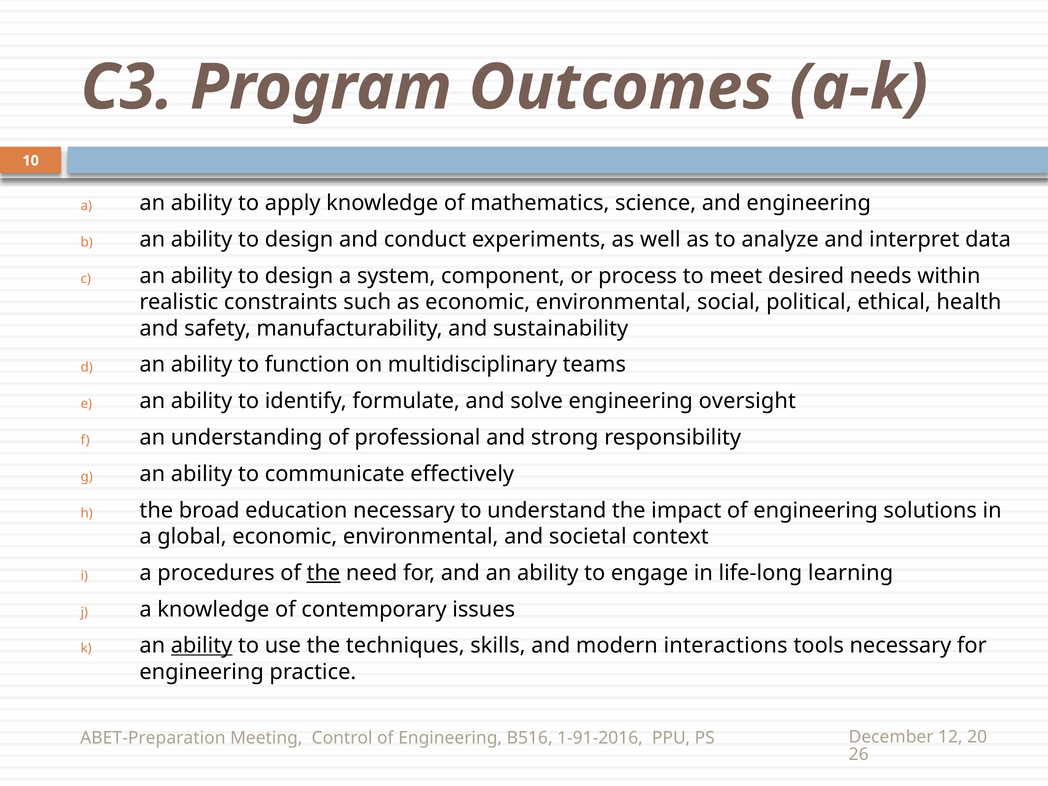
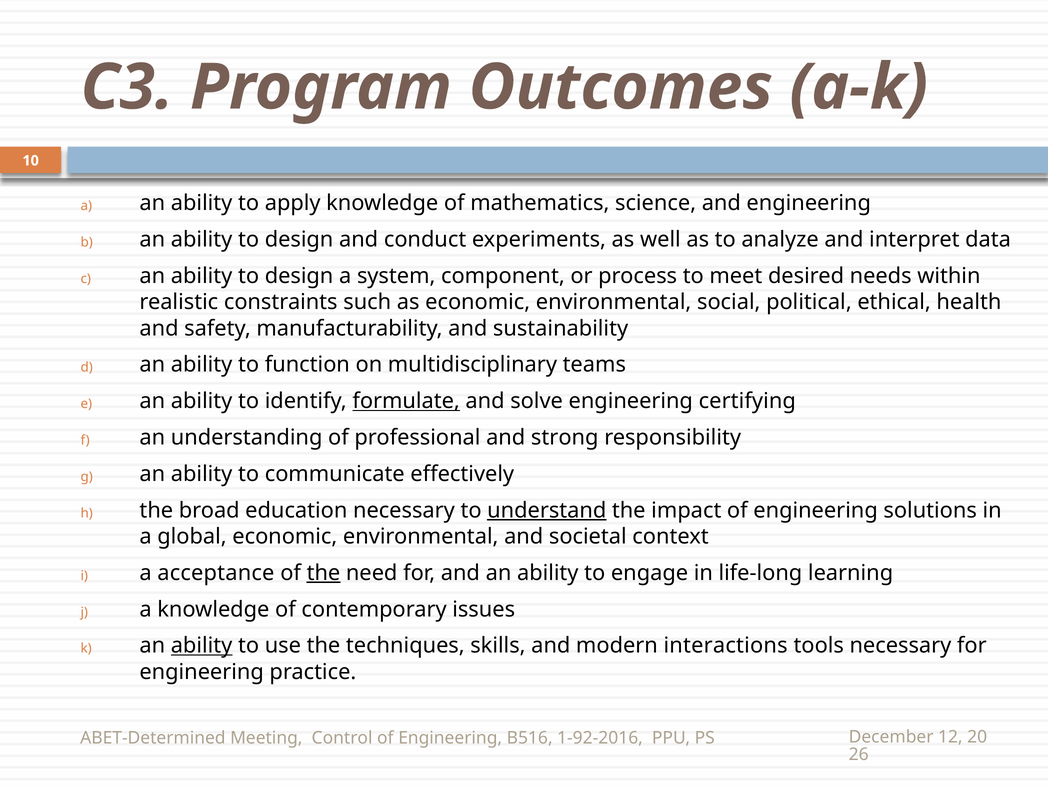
formulate underline: none -> present
oversight: oversight -> certifying
understand underline: none -> present
procedures: procedures -> acceptance
ABET-Preparation: ABET-Preparation -> ABET-Determined
1-91-2016: 1-91-2016 -> 1-92-2016
